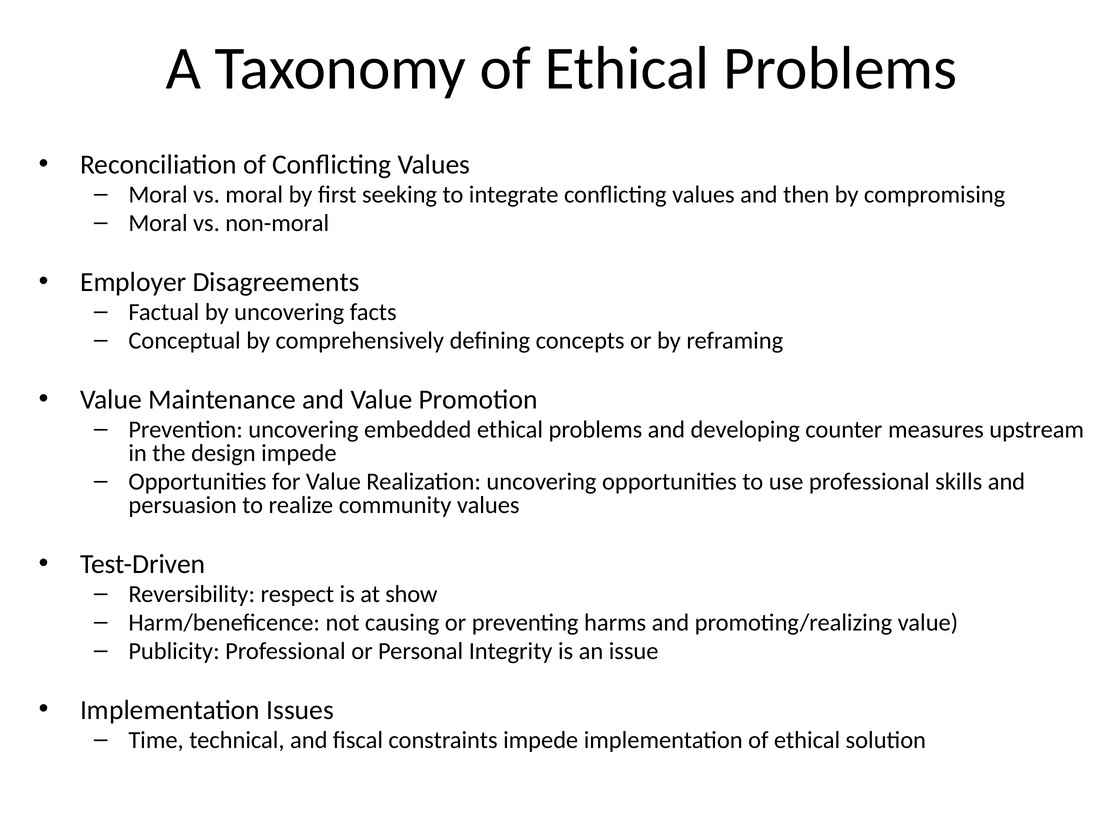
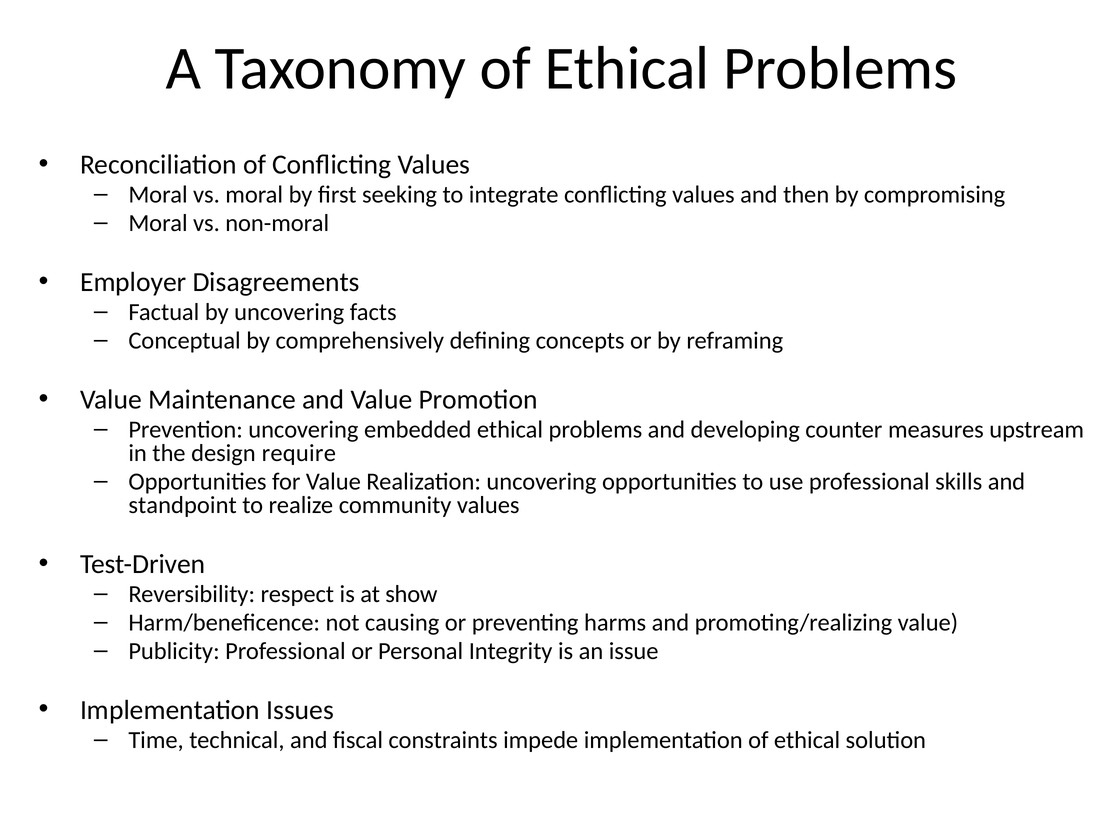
design impede: impede -> require
persuasion: persuasion -> standpoint
